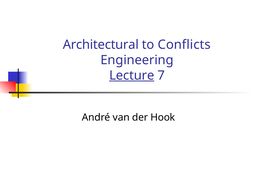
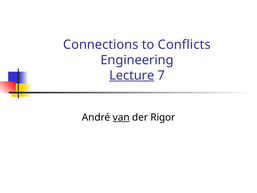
Architectural: Architectural -> Connections
van underline: none -> present
Hook: Hook -> Rigor
